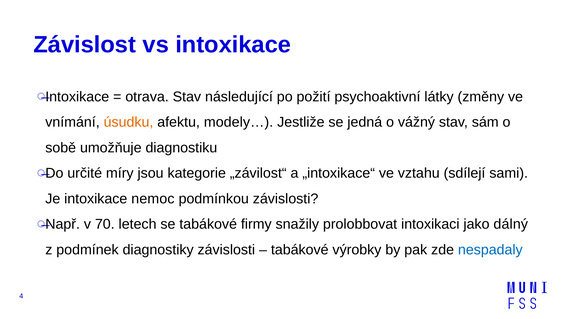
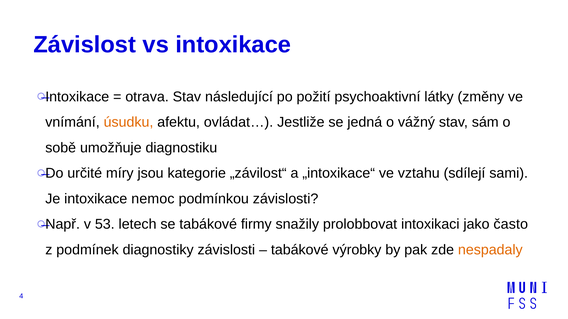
modely…: modely… -> ovládat…
70: 70 -> 53
dálný: dálný -> často
nespadaly colour: blue -> orange
